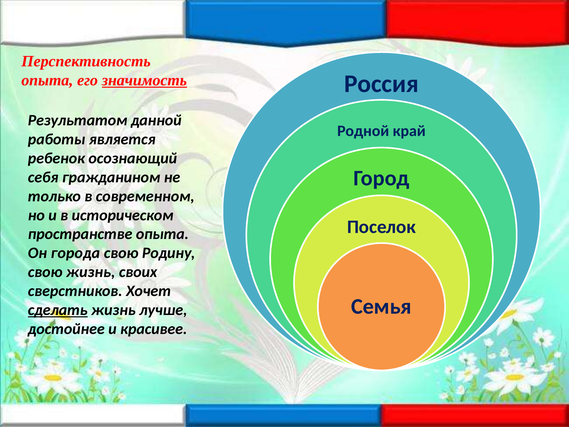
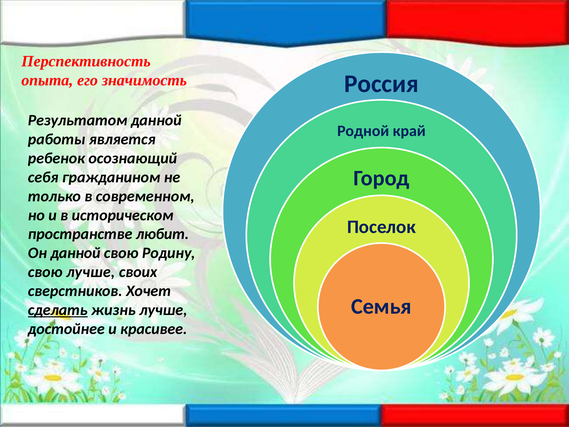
значимость underline: present -> none
пространстве опыта: опыта -> любит
Он города: города -> данной
свою жизнь: жизнь -> лучше
